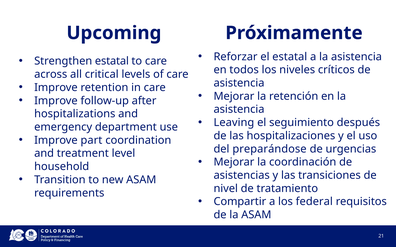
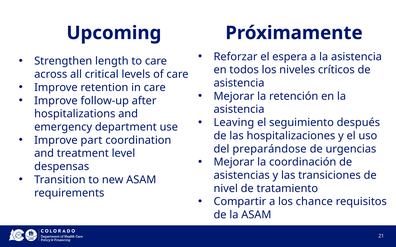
el estatal: estatal -> espera
Strengthen estatal: estatal -> length
household: household -> despensas
federal: federal -> chance
